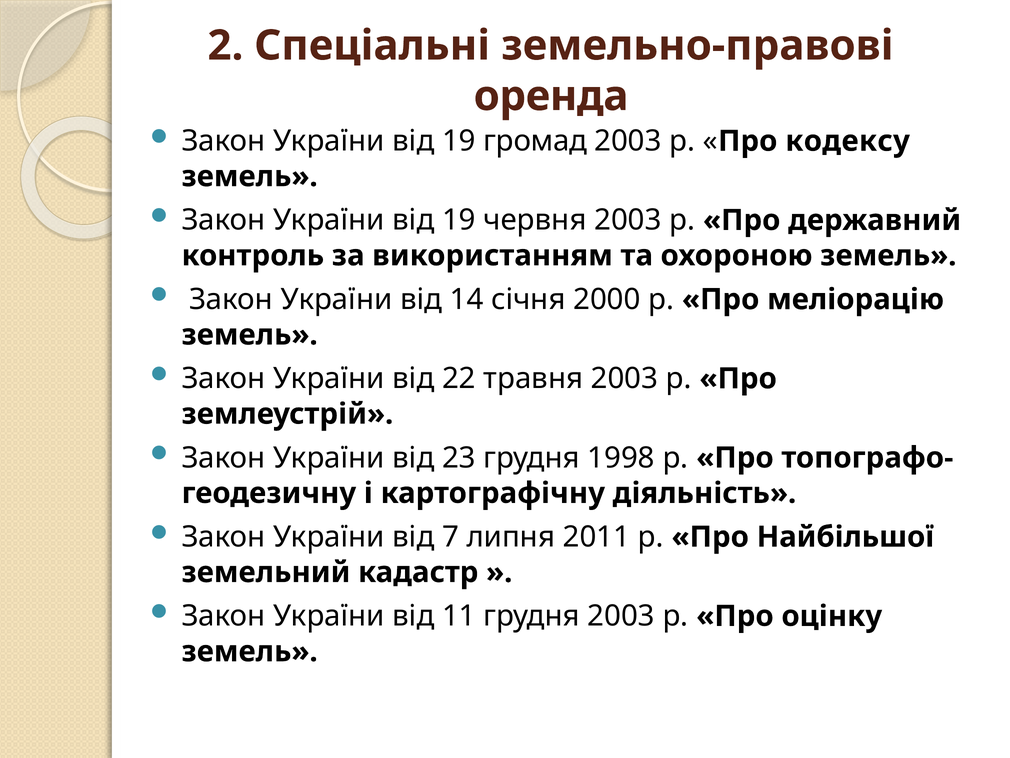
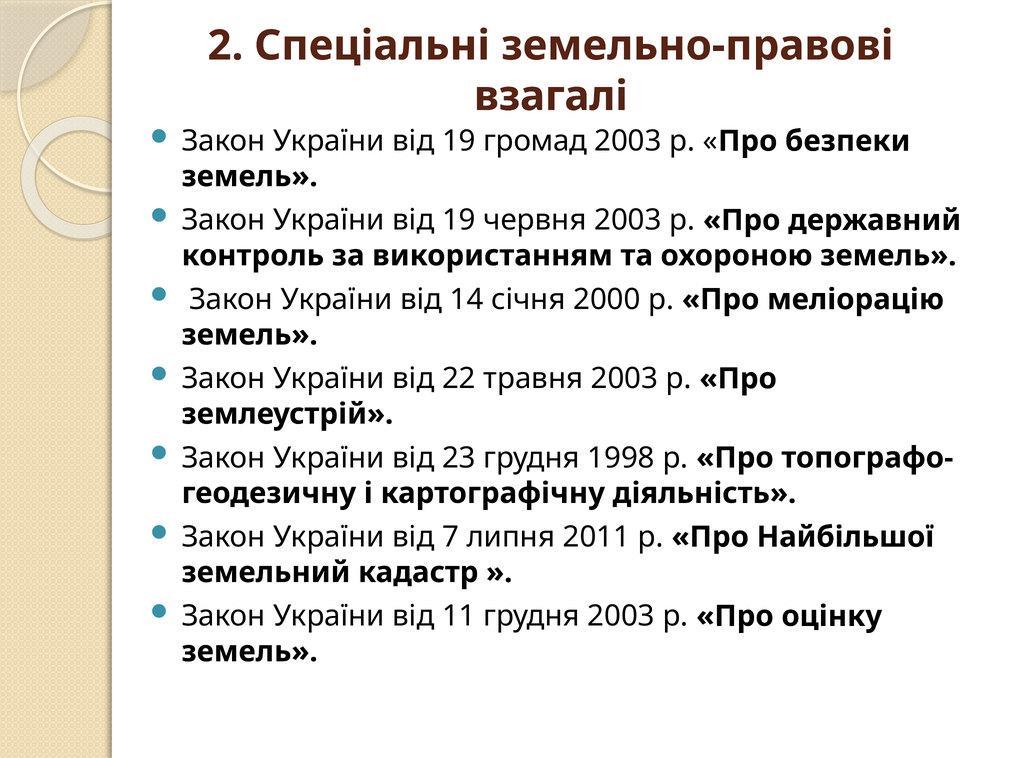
оренда: оренда -> взагалі
кодексу: кодексу -> безпеки
